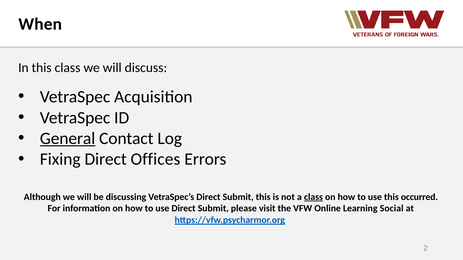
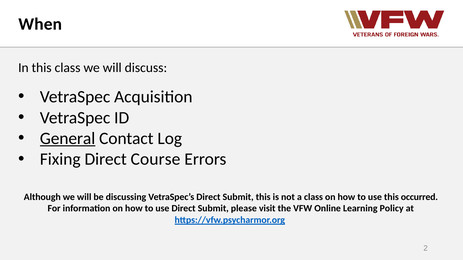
Offices: Offices -> Course
class at (313, 197) underline: present -> none
Social: Social -> Policy
